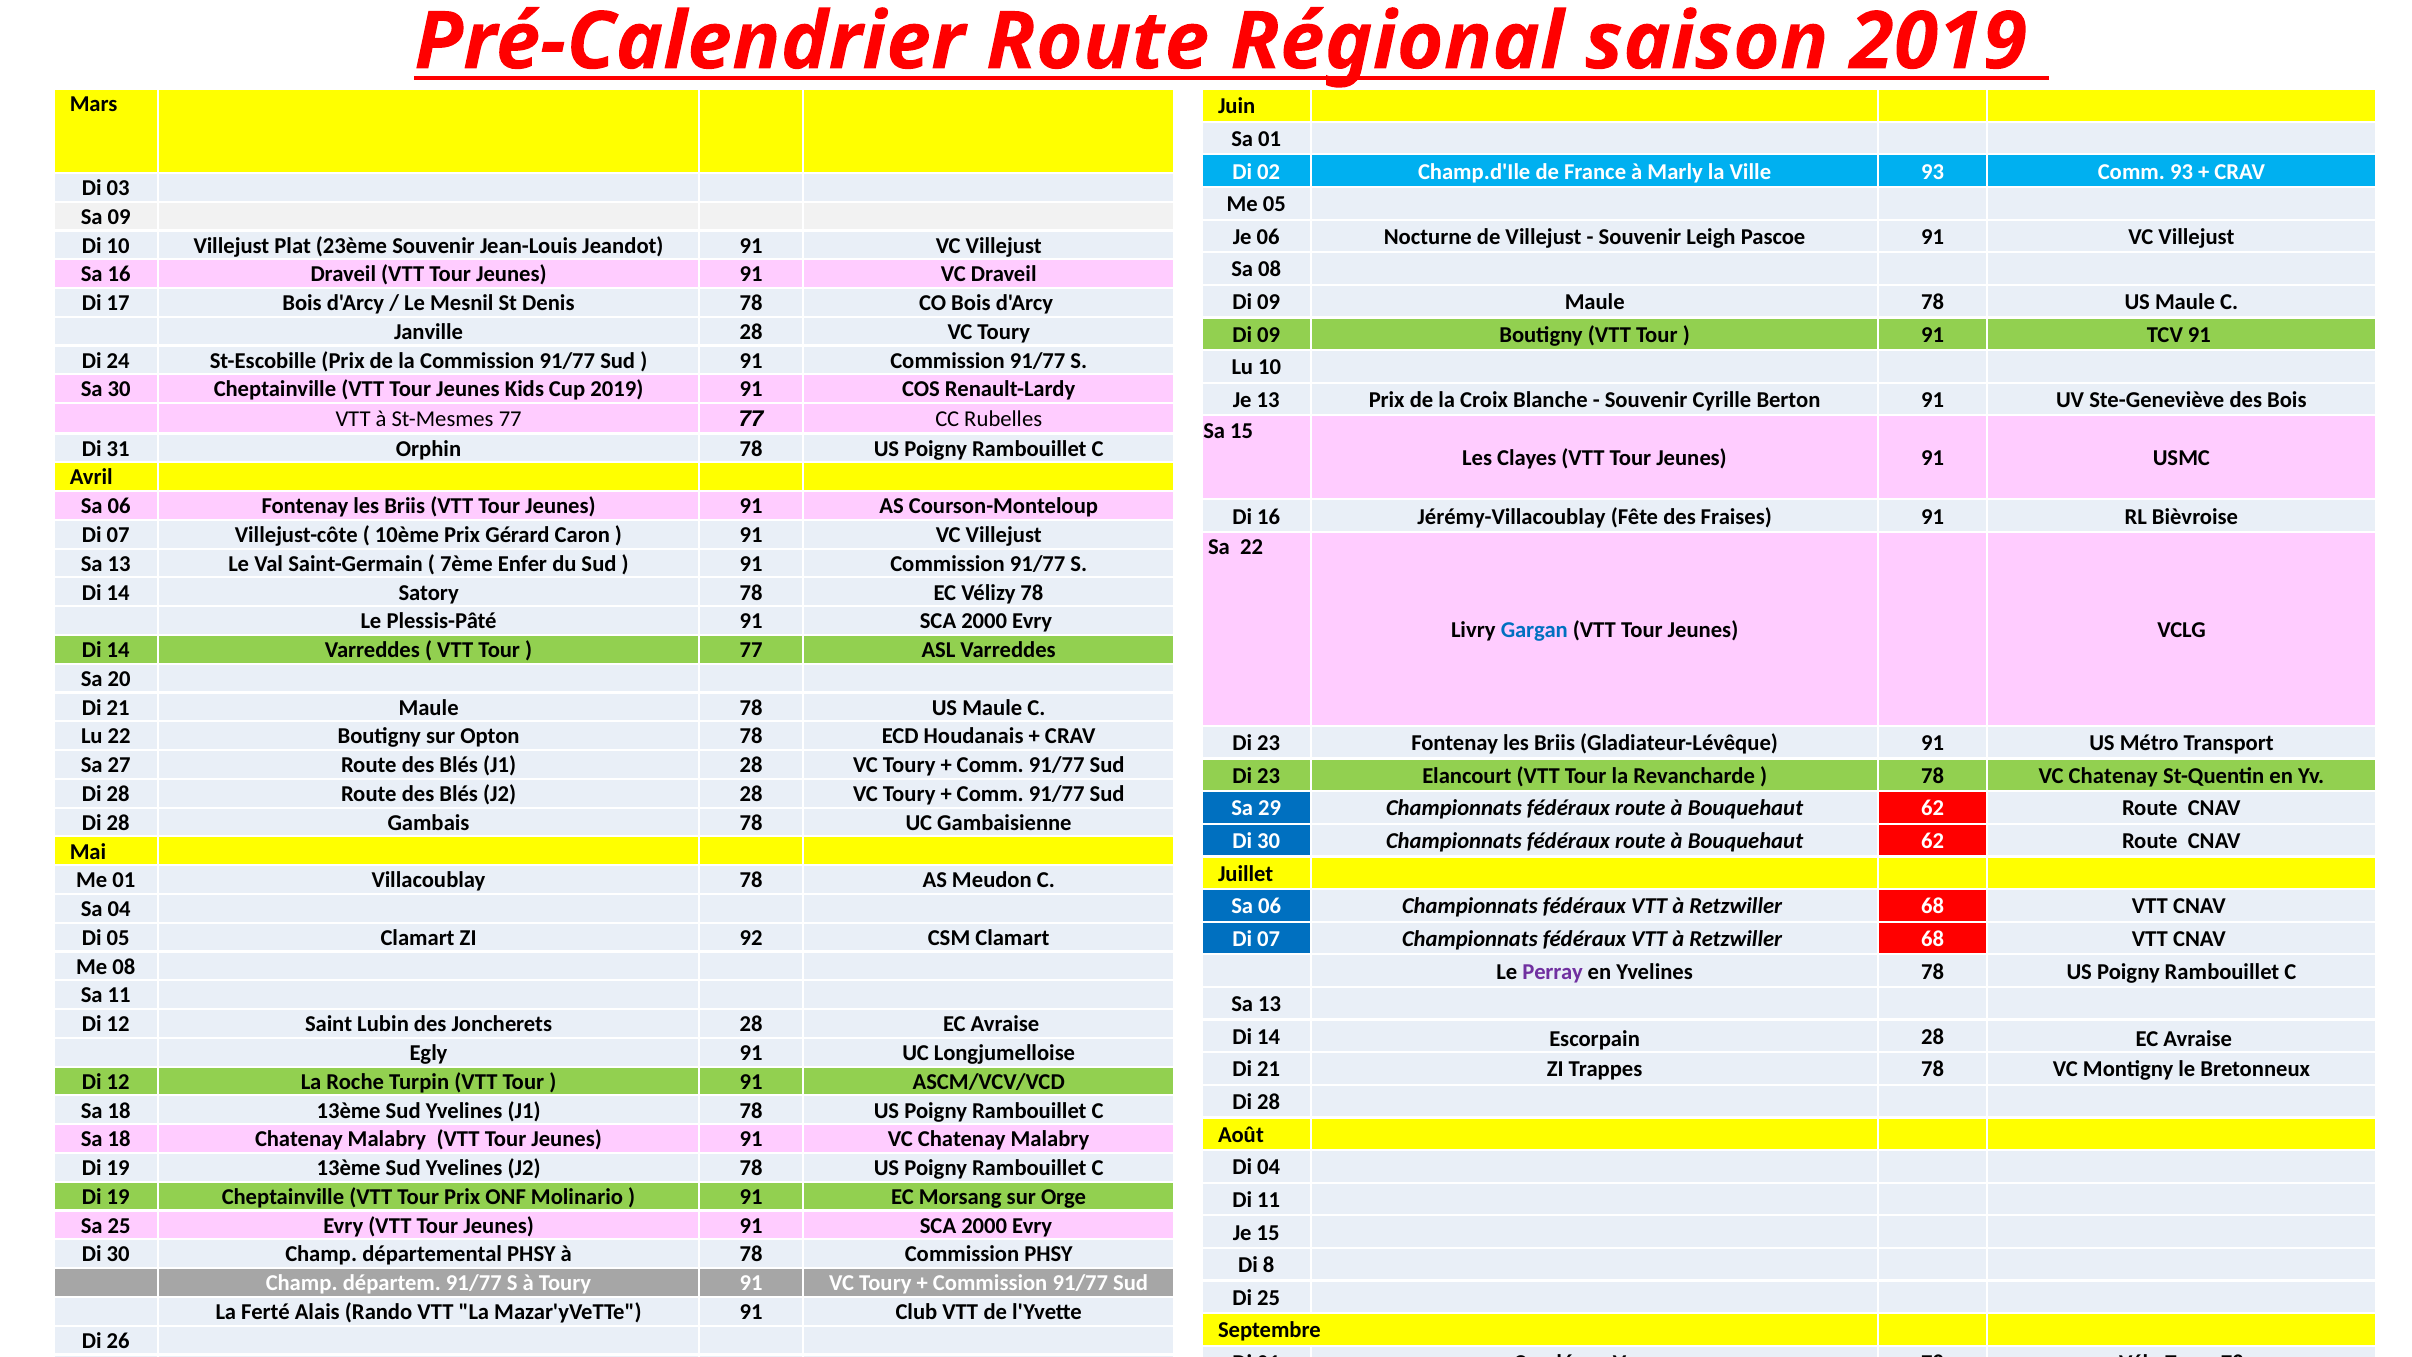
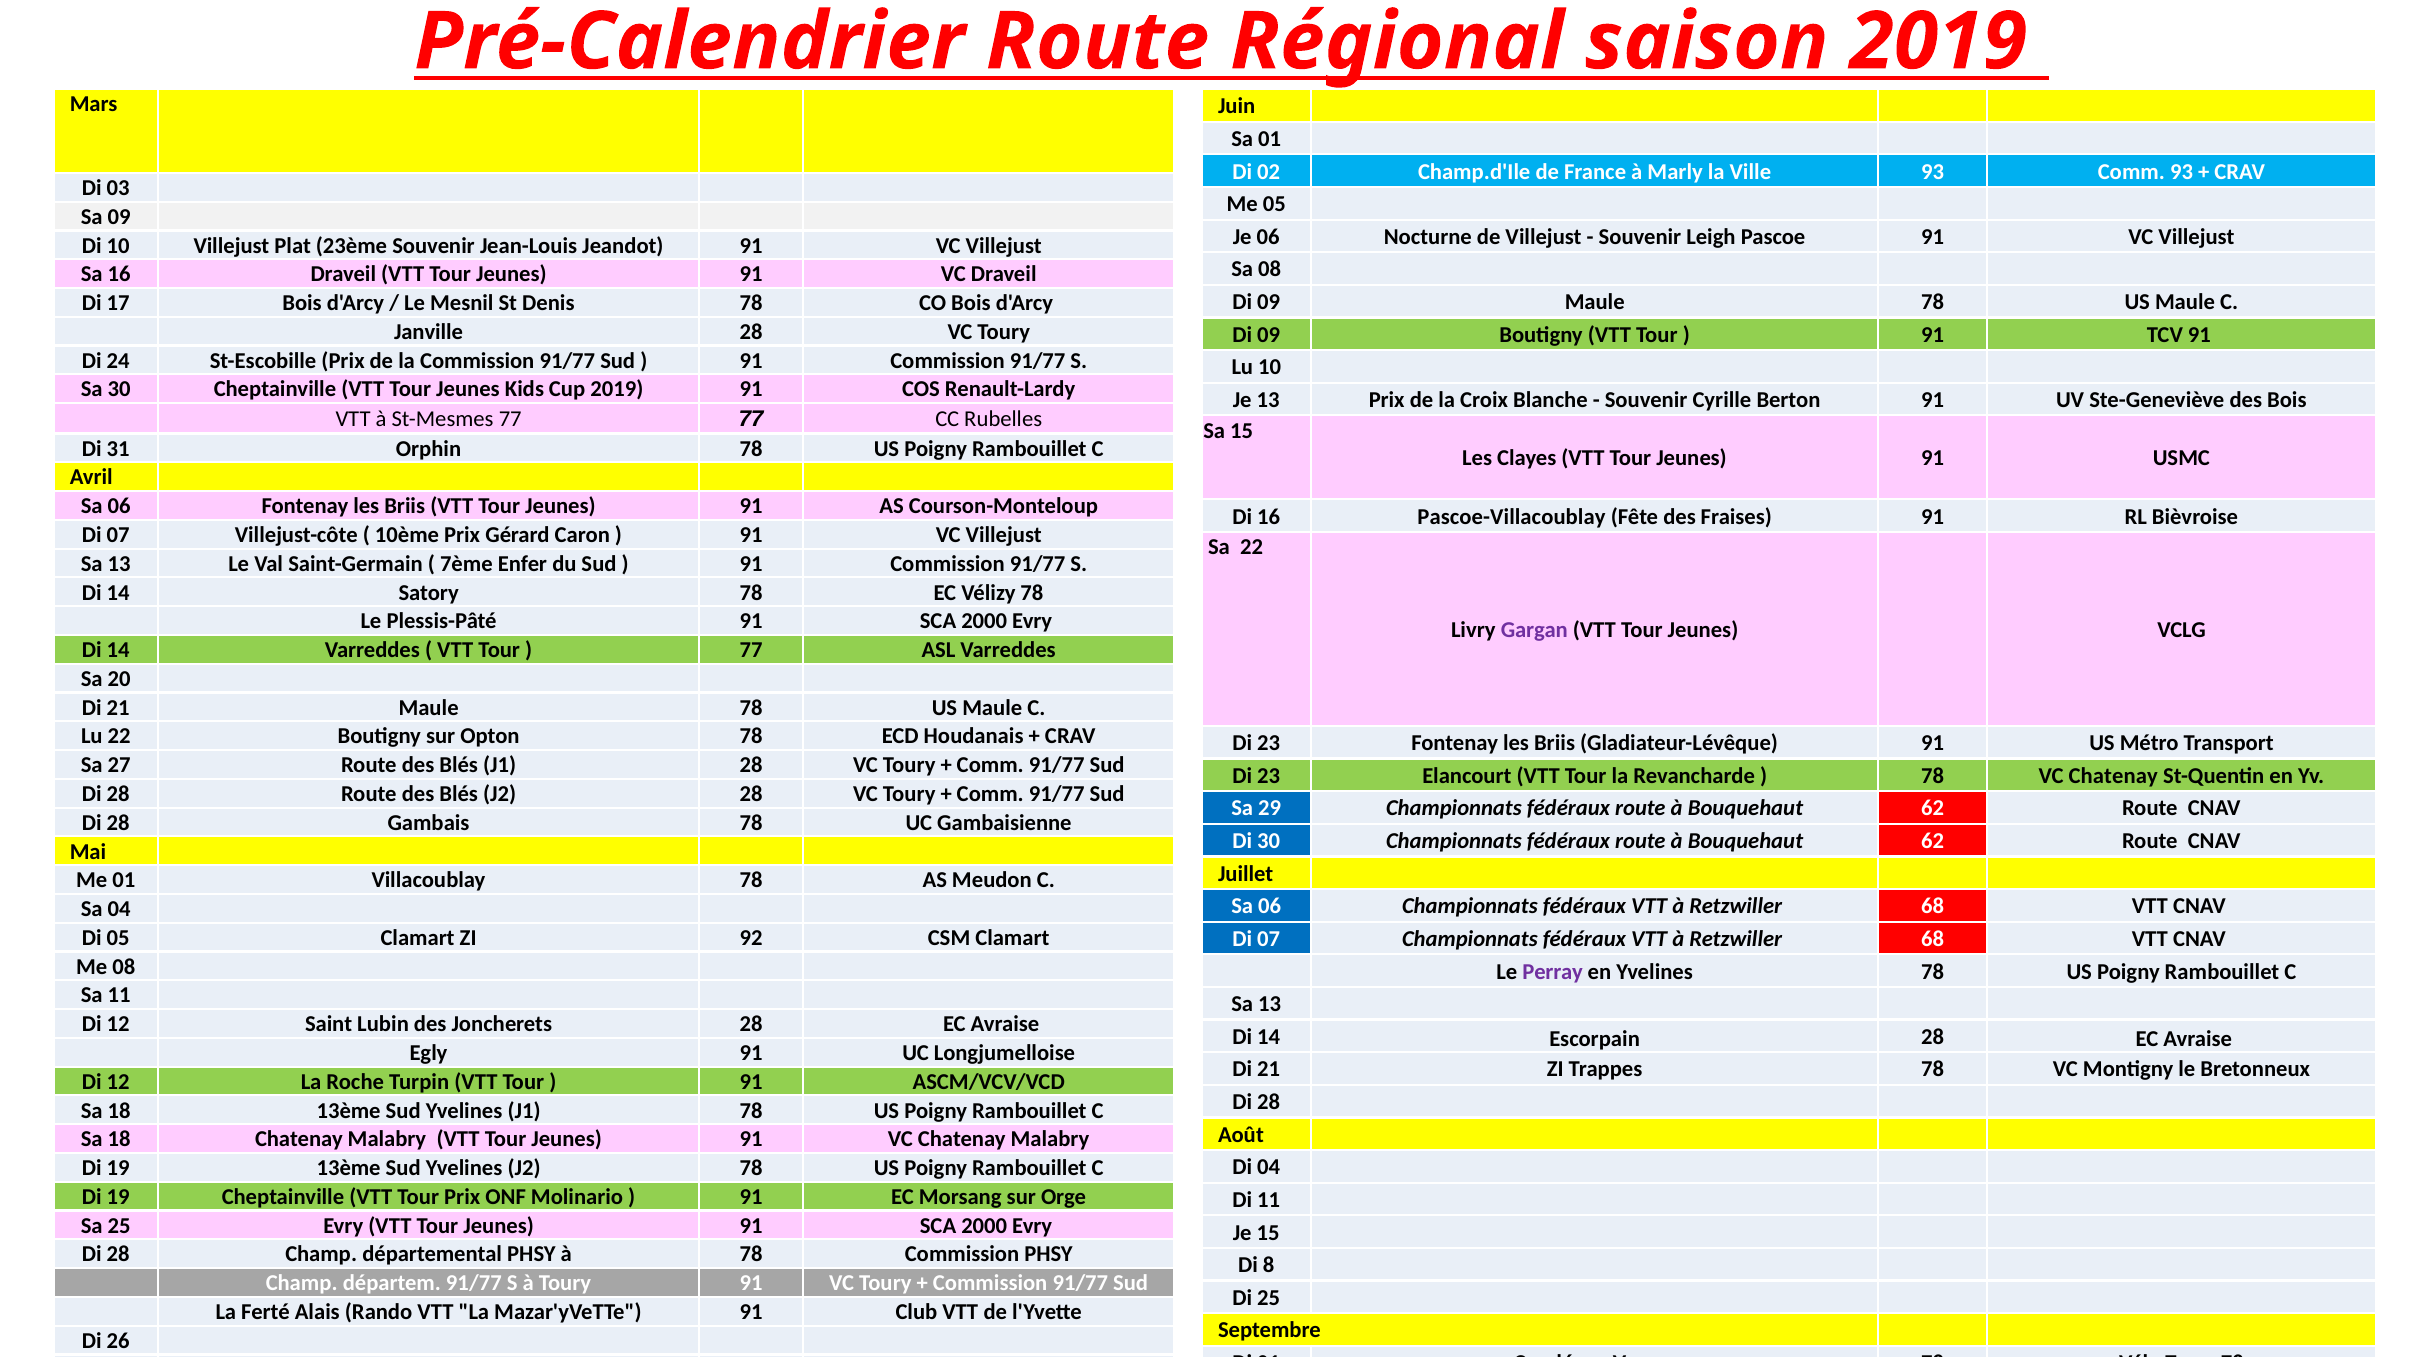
Jérémy-Villacoublay: Jérémy-Villacoublay -> Pascoe-Villacoublay
Gargan colour: blue -> purple
30 at (118, 1254): 30 -> 28
